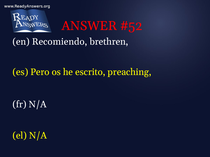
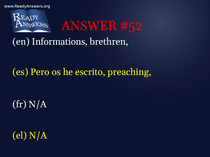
Recomiendo: Recomiendo -> Informations
